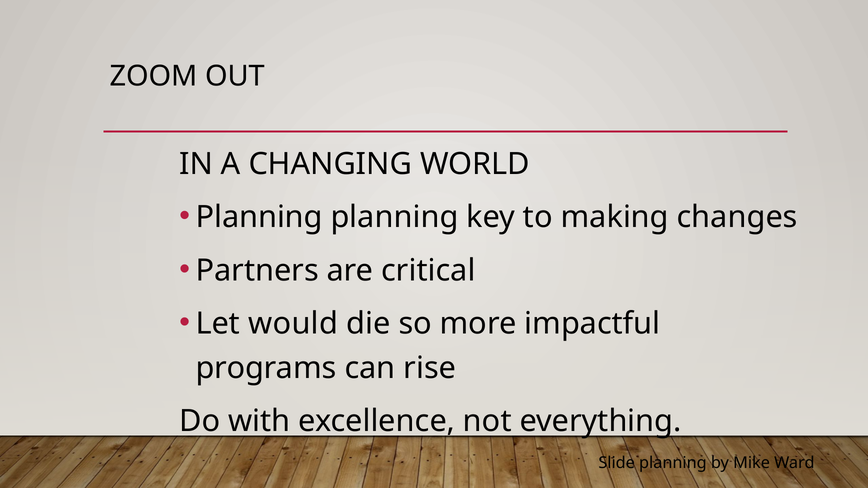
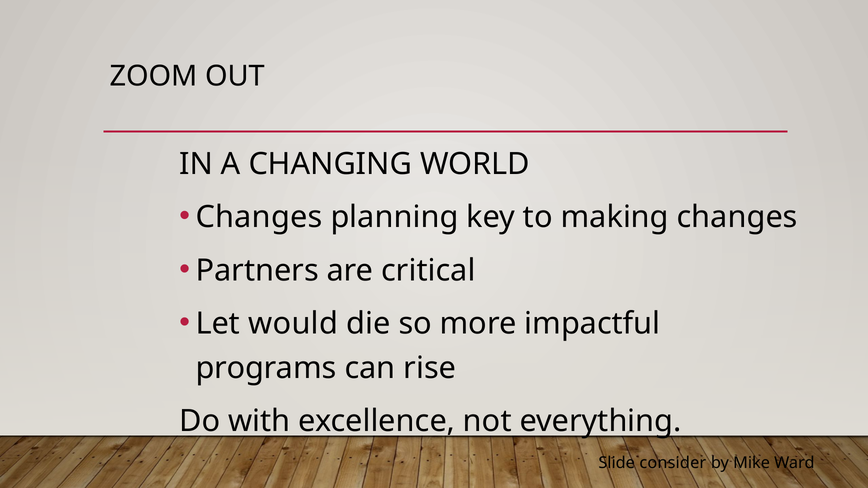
Planning at (259, 217): Planning -> Changes
Slide planning: planning -> consider
